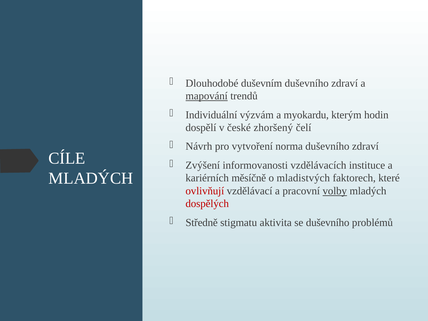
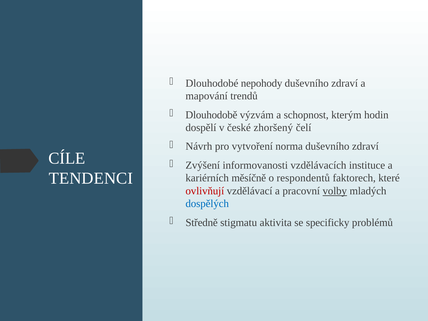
duševním: duševním -> nepohody
mapování underline: present -> none
Individuální: Individuální -> Dlouhodobě
myokardu: myokardu -> schopnost
MLADÝCH at (91, 178): MLADÝCH -> TENDENCI
mladistvých: mladistvých -> respondentů
dospělých colour: red -> blue
se duševního: duševního -> specificky
